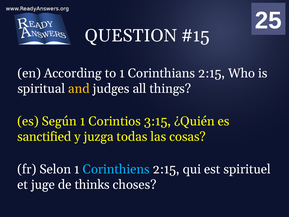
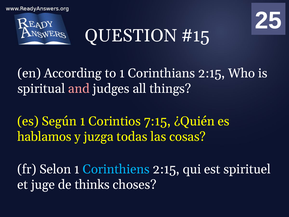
and colour: yellow -> pink
3:15: 3:15 -> 7:15
sanctified: sanctified -> hablamos
